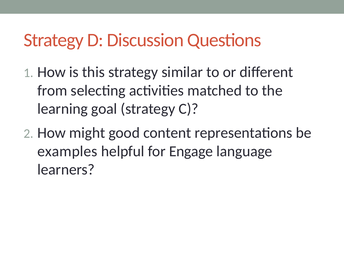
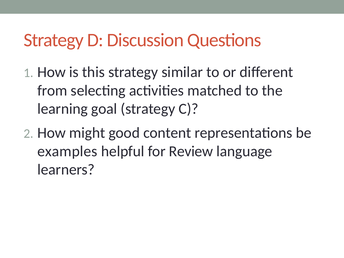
Engage: Engage -> Review
